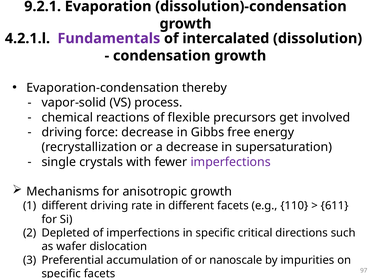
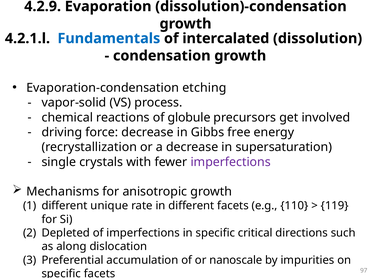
9.2.1: 9.2.1 -> 4.2.9
Fundamentals colour: purple -> blue
thereby: thereby -> etching
flexible: flexible -> globule
different driving: driving -> unique
611: 611 -> 119
wafer: wafer -> along
